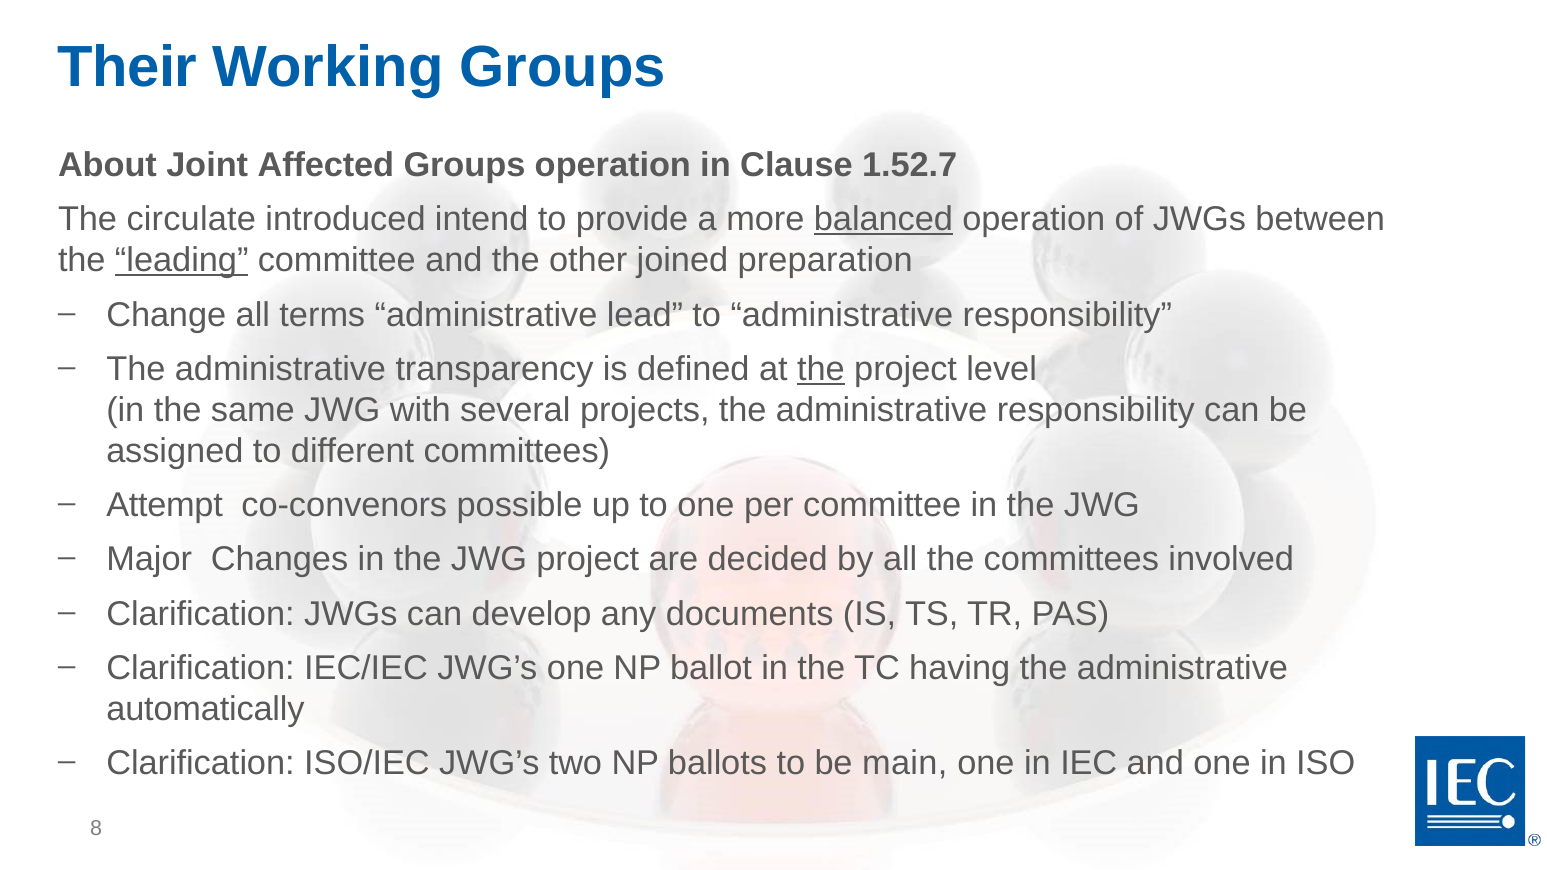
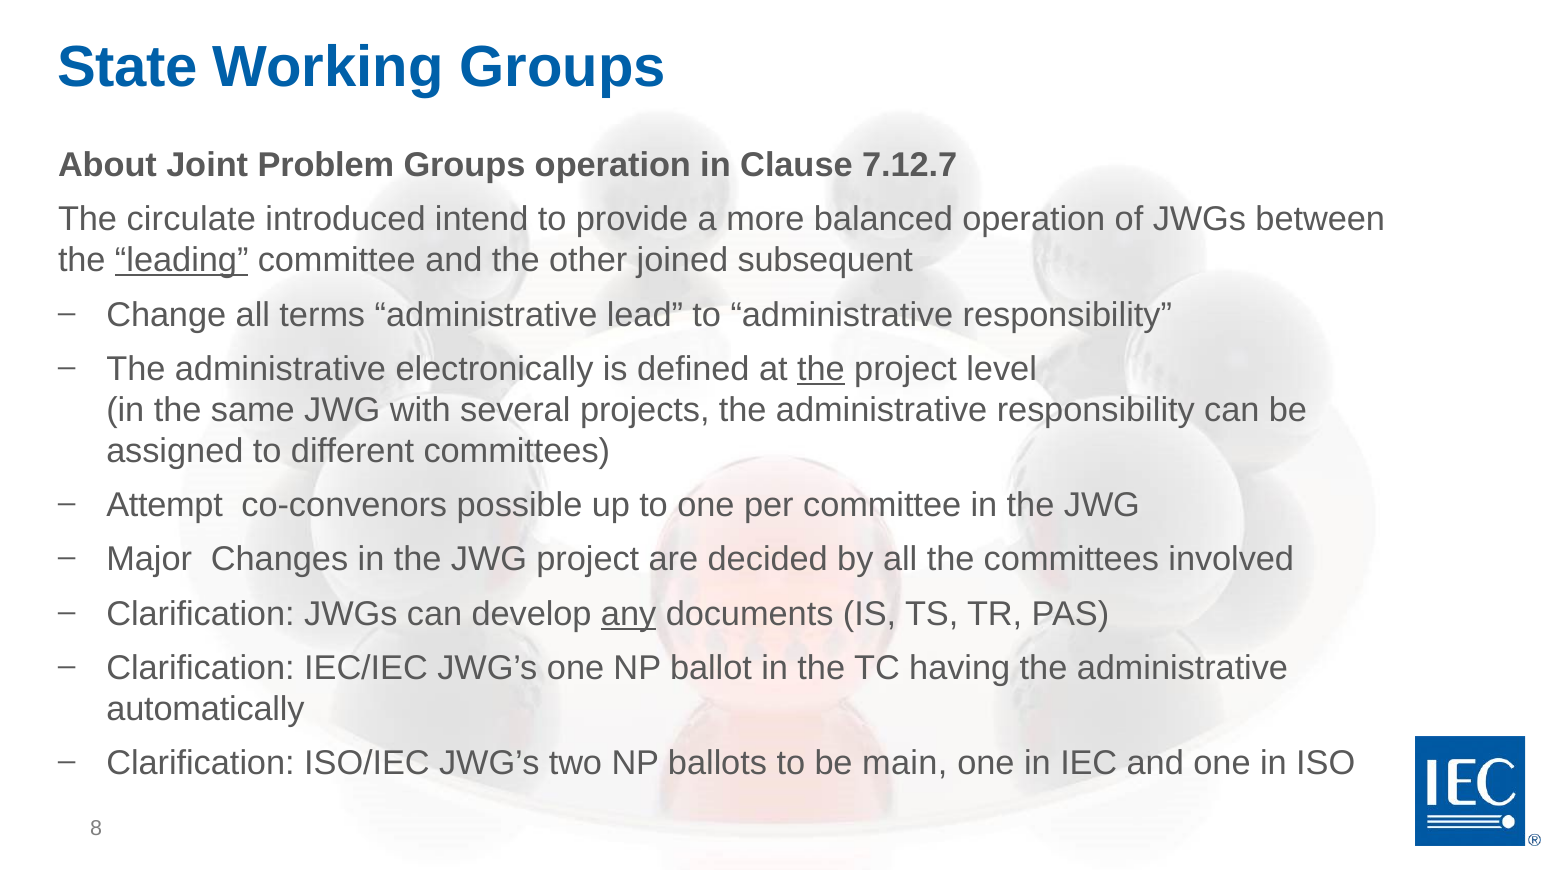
Their: Their -> State
Affected: Affected -> Problem
1.52.7: 1.52.7 -> 7.12.7
balanced underline: present -> none
preparation: preparation -> subsequent
transparency: transparency -> electronically
any underline: none -> present
